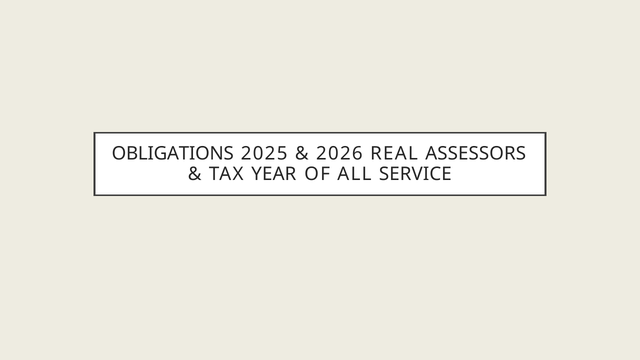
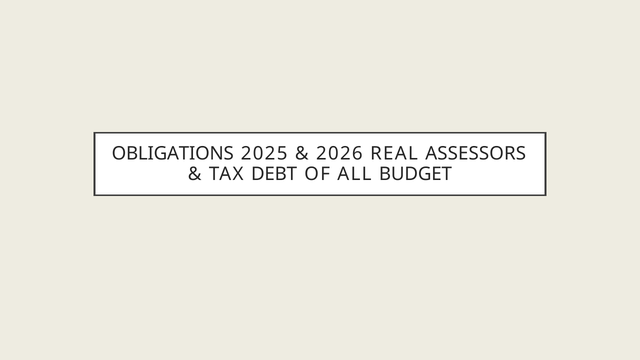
YEAR: YEAR -> DEBT
SERVICE: SERVICE -> BUDGET
